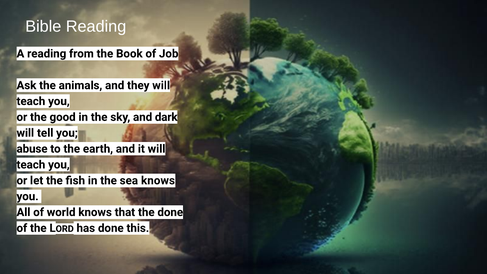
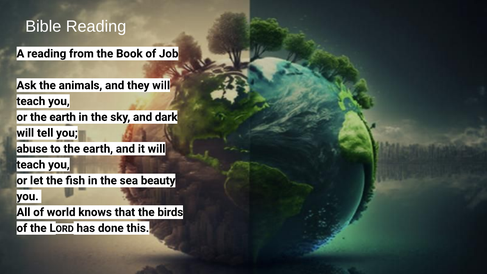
or the good: good -> earth
sea knows: knows -> beauty
the done: done -> birds
